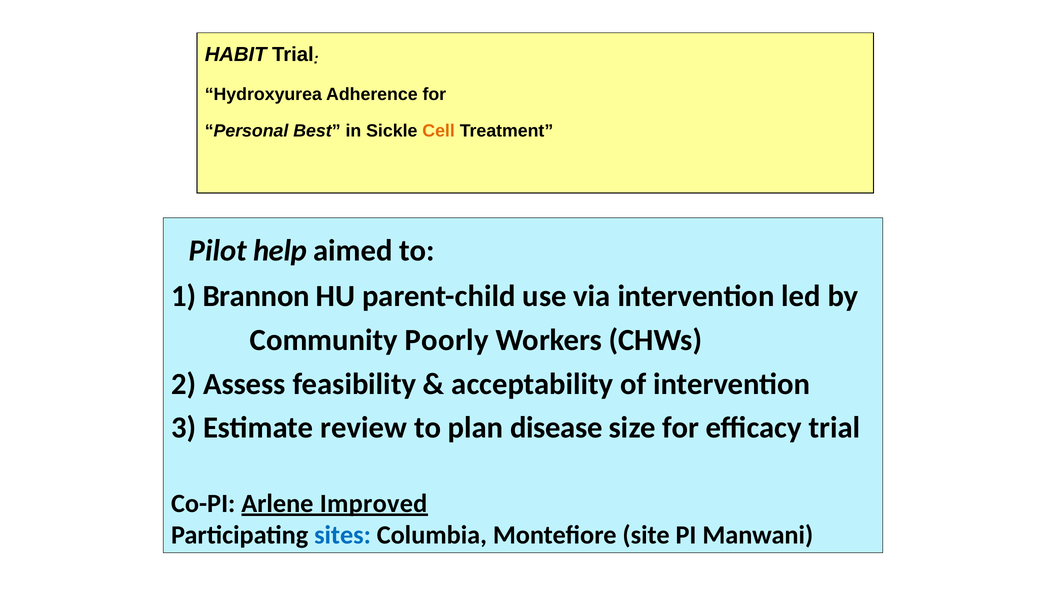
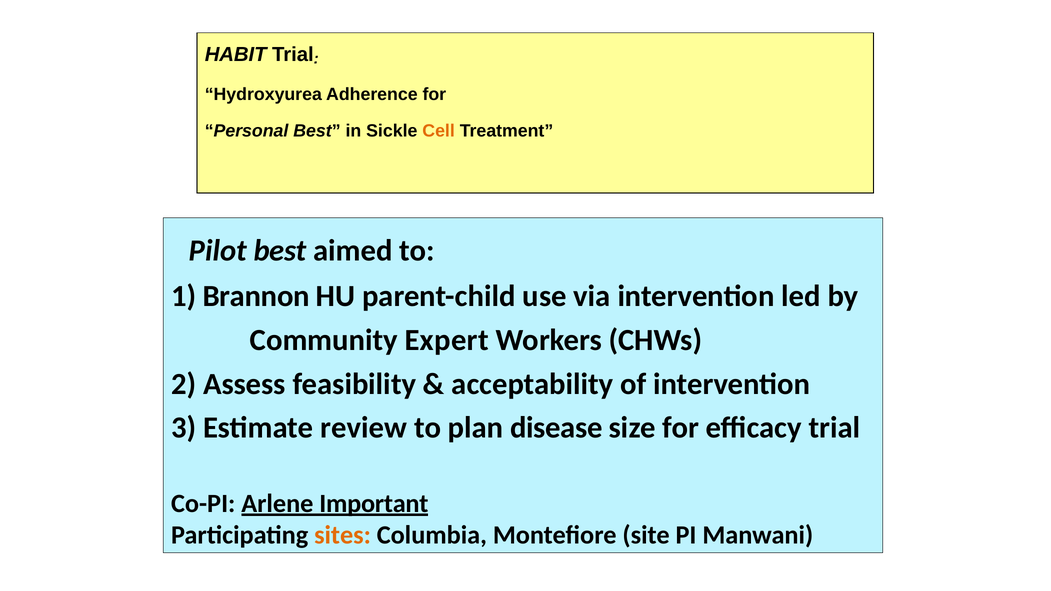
Pilot help: help -> best
Poorly: Poorly -> Expert
Improved: Improved -> Important
sites colour: blue -> orange
